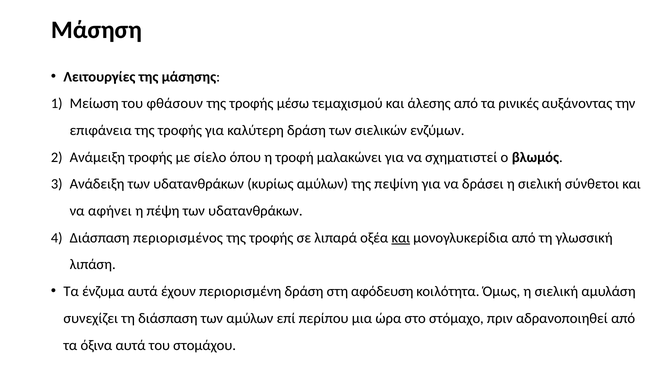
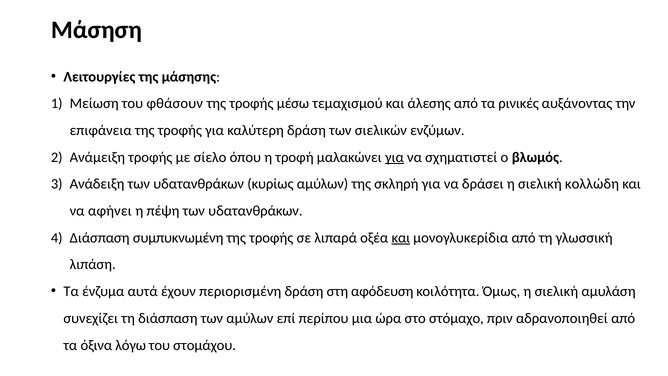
για at (394, 157) underline: none -> present
πεψίνη: πεψίνη -> σκληρή
σύνθετοι: σύνθετοι -> κολλώδη
περιορισμένος: περιορισμένος -> συμπυκνωμένη
όξινα αυτά: αυτά -> λόγω
